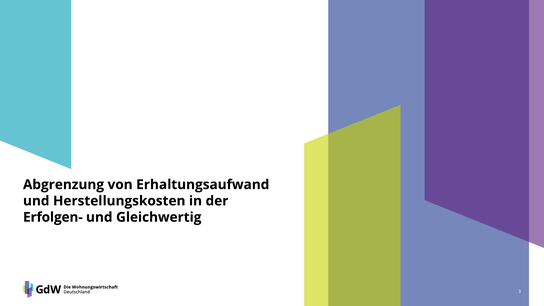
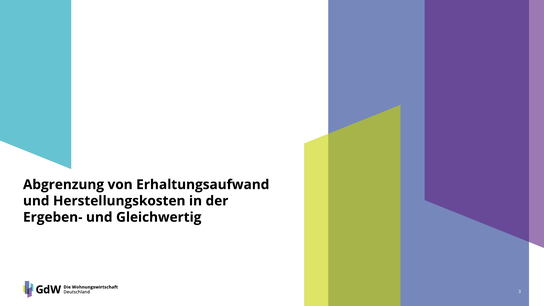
Erfolgen-: Erfolgen- -> Ergeben-
